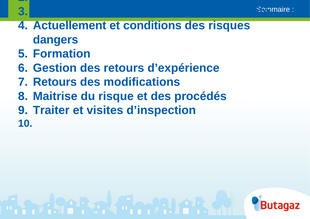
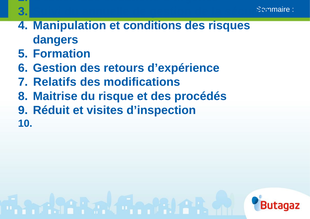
Actuellement: Actuellement -> Manipulation
Retours at (55, 82): Retours -> Relatifs
Traiter: Traiter -> Réduit
